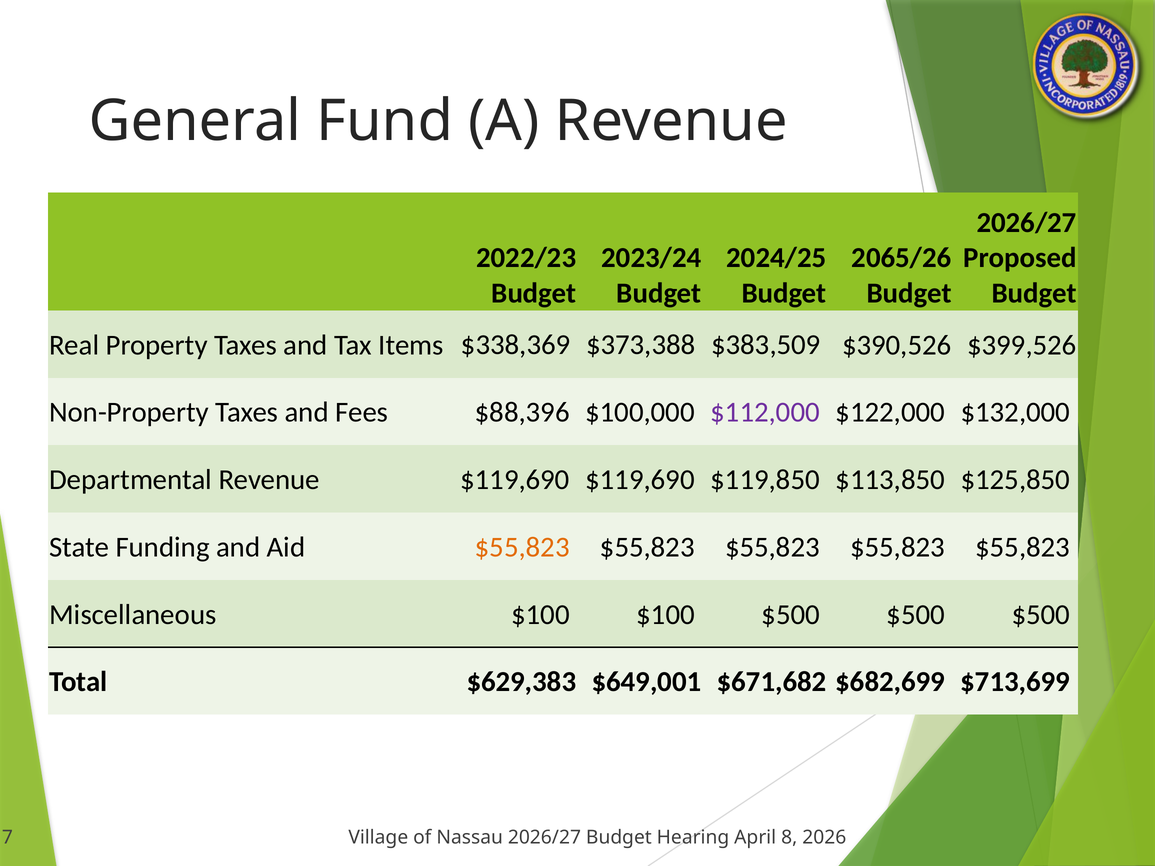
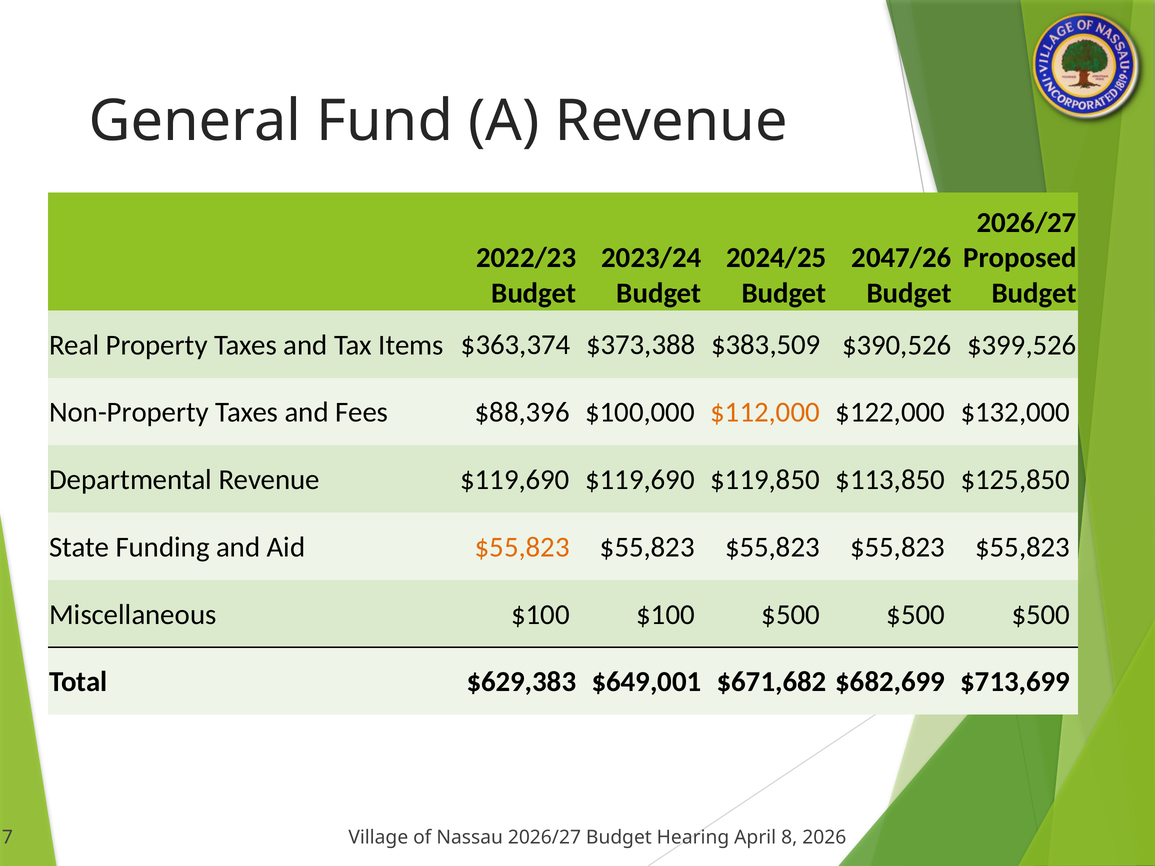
2065/26: 2065/26 -> 2047/26
$338,369: $338,369 -> $363,374
$112,000 colour: purple -> orange
